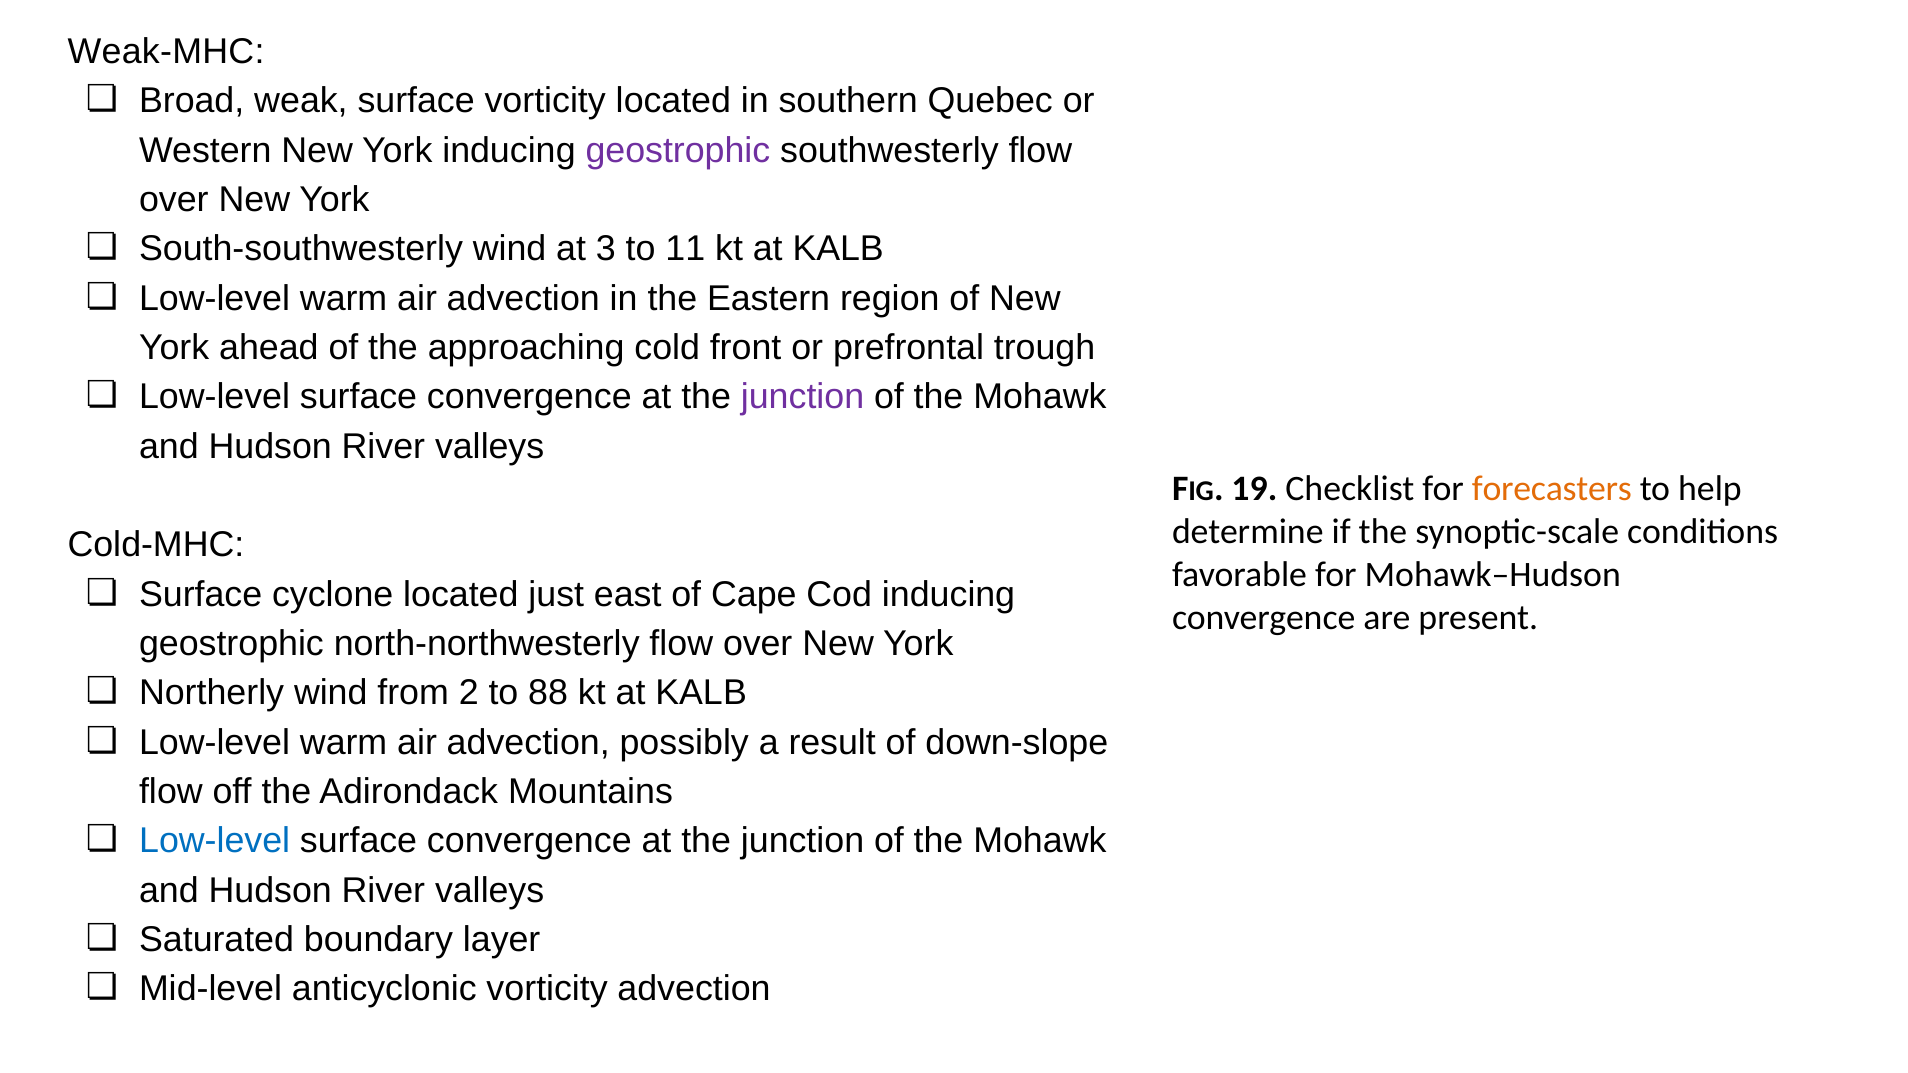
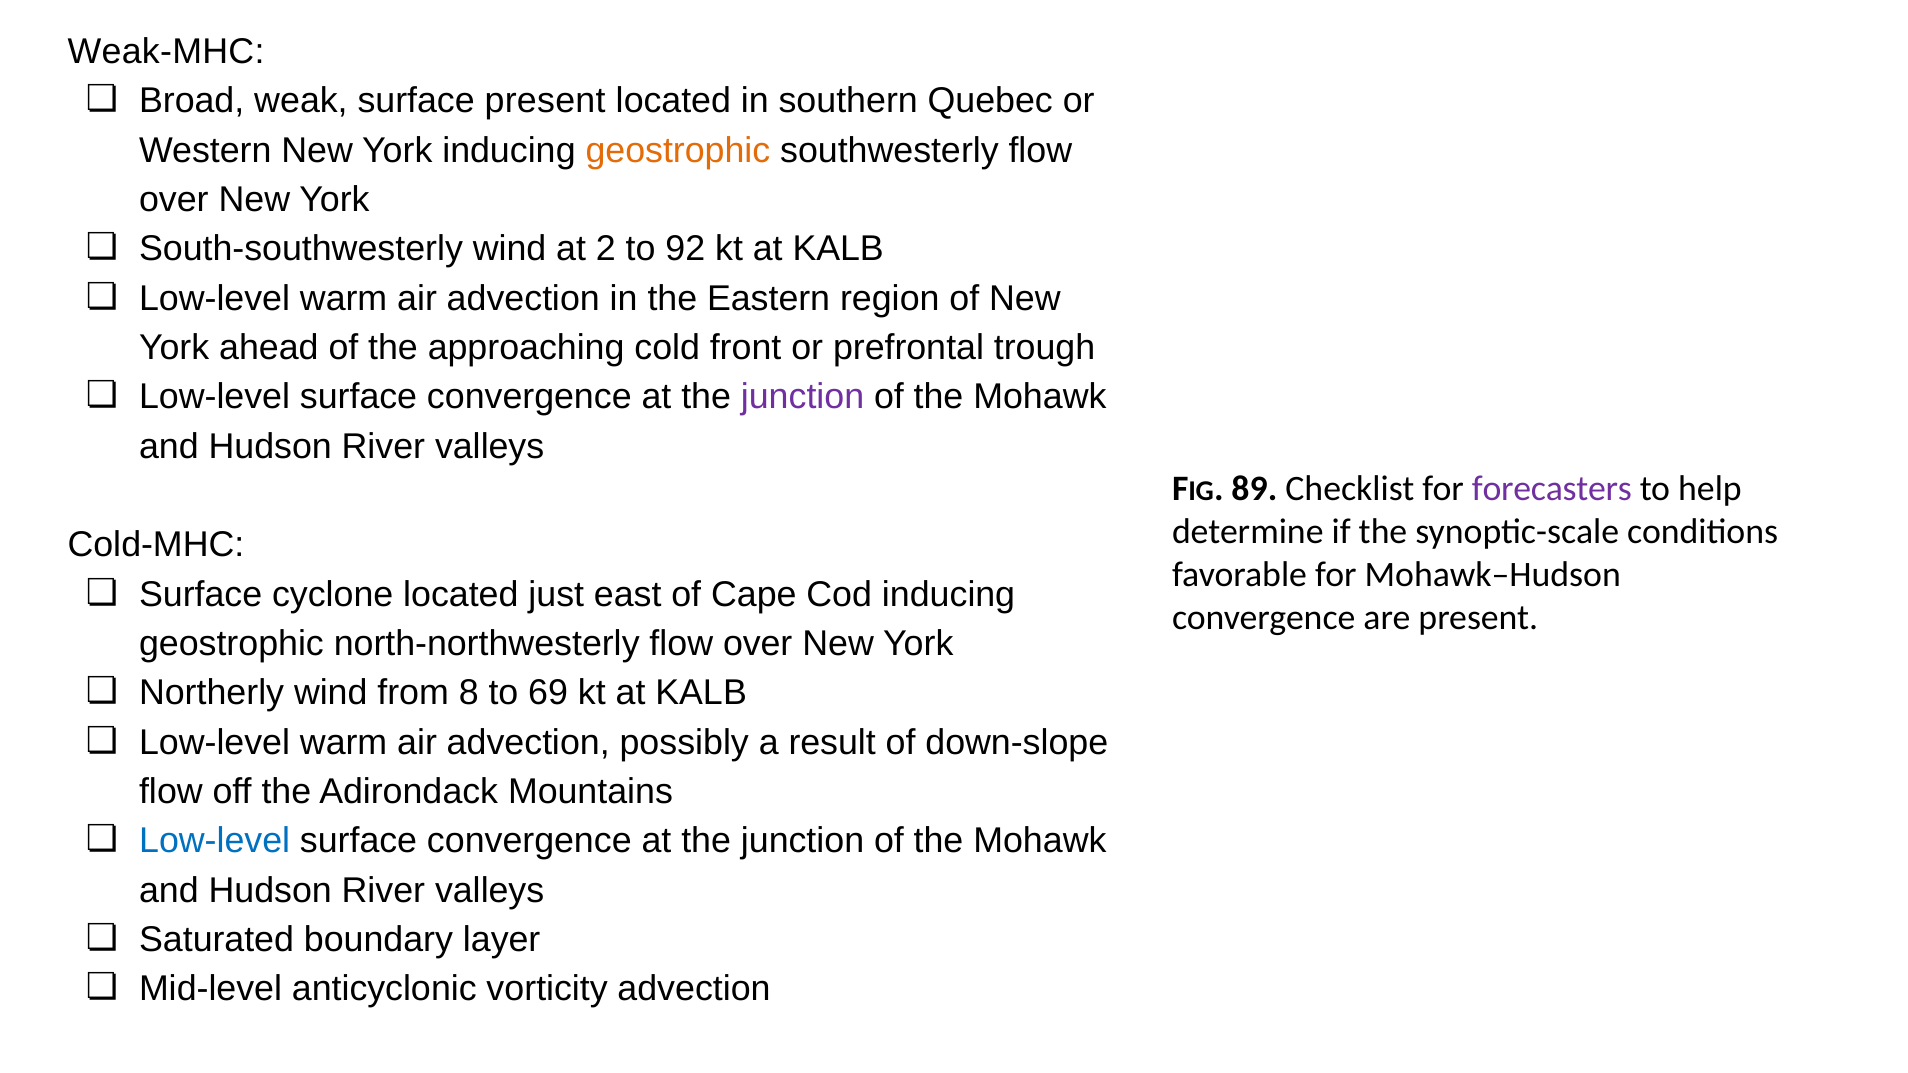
surface vorticity: vorticity -> present
geostrophic at (678, 150) colour: purple -> orange
3: 3 -> 2
11: 11 -> 92
19: 19 -> 89
forecasters colour: orange -> purple
2: 2 -> 8
88: 88 -> 69
